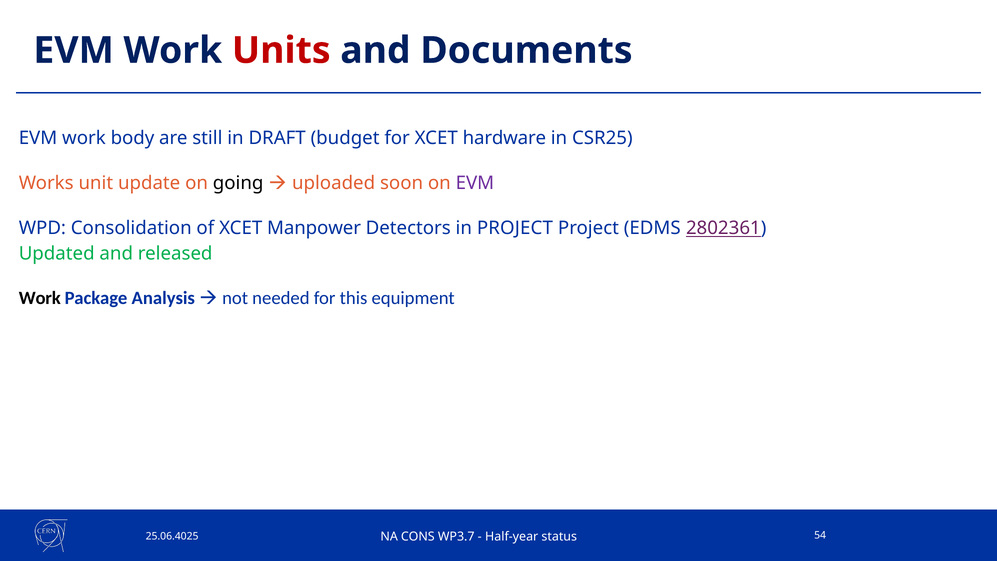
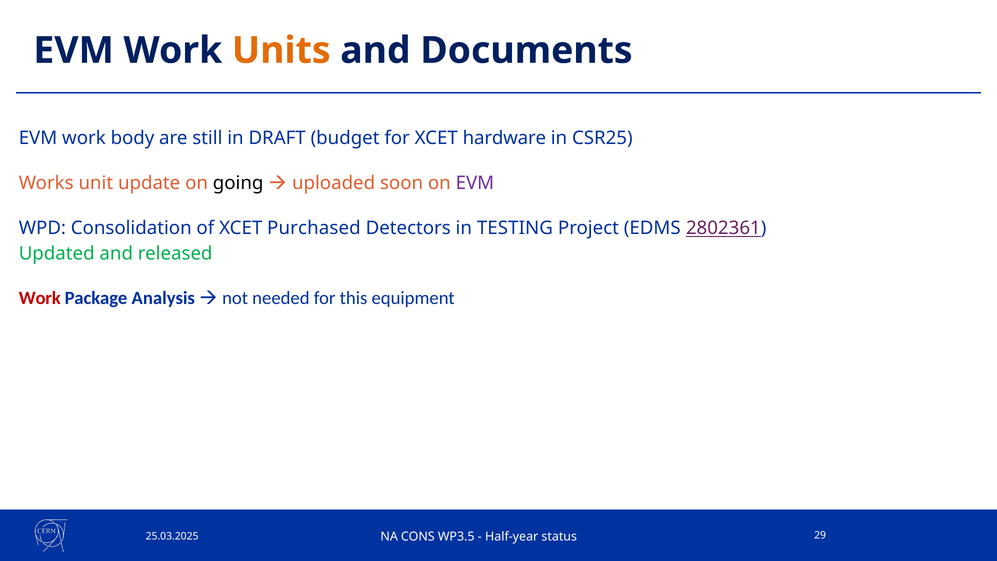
Units colour: red -> orange
Manpower: Manpower -> Purchased
in PROJECT: PROJECT -> TESTING
Work at (40, 298) colour: black -> red
25.06.4025: 25.06.4025 -> 25.03.2025
WP3.7: WP3.7 -> WP3.5
54: 54 -> 29
